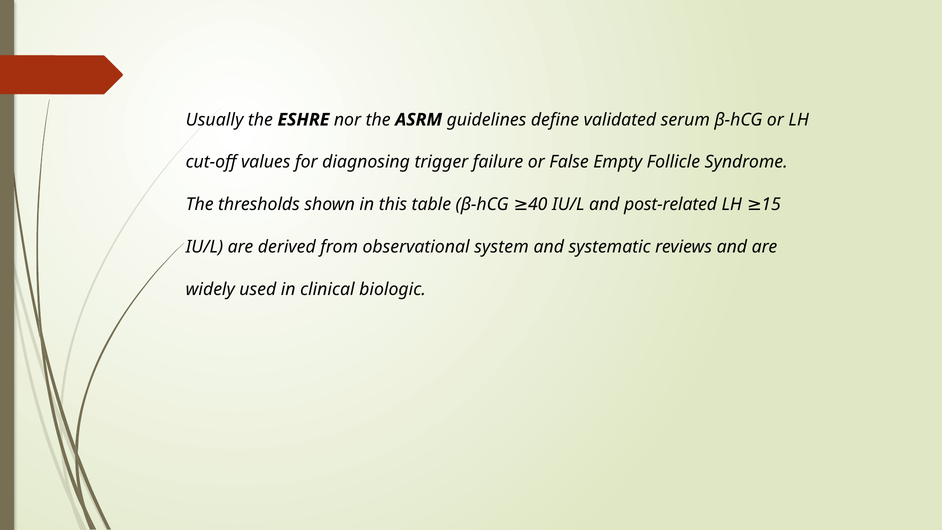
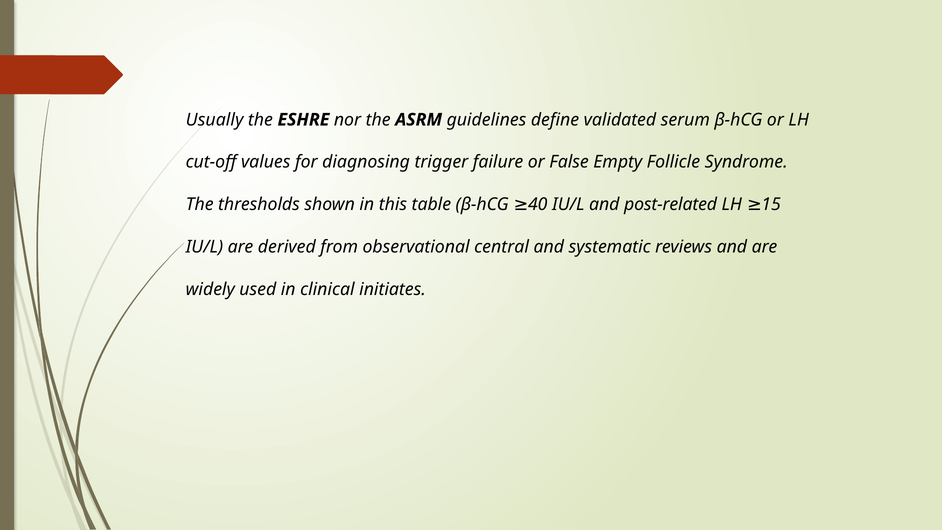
system: system -> central
biologic: biologic -> initiates
